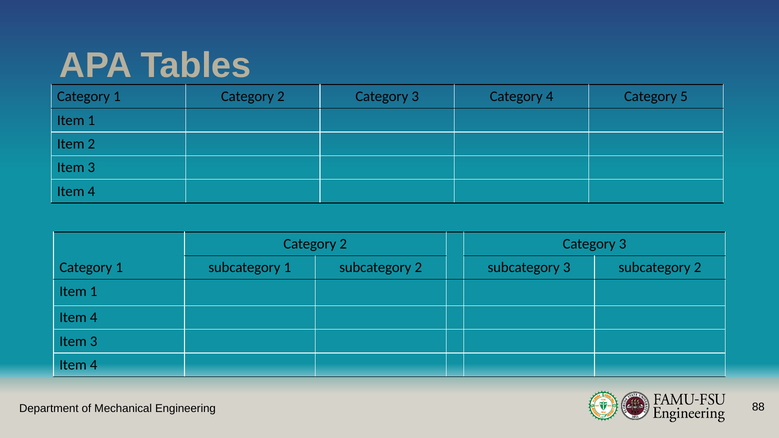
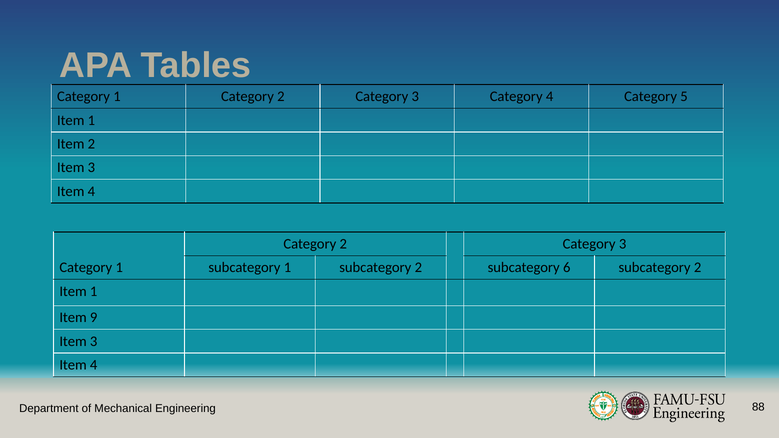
subcategory 3: 3 -> 6
4 at (94, 318): 4 -> 9
